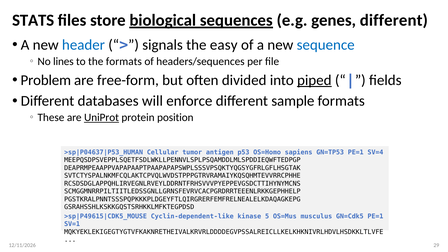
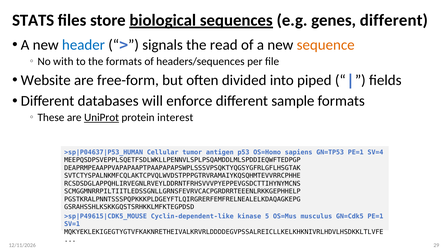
easy: easy -> read
sequence colour: blue -> orange
lines: lines -> with
Problem: Problem -> Website
piped underline: present -> none
position: position -> interest
